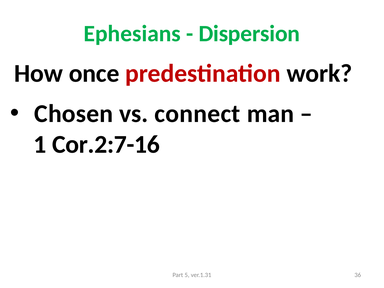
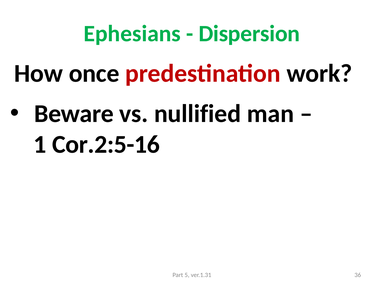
Chosen: Chosen -> Beware
connect: connect -> nullified
Cor.2:7-16: Cor.2:7-16 -> Cor.2:5-16
